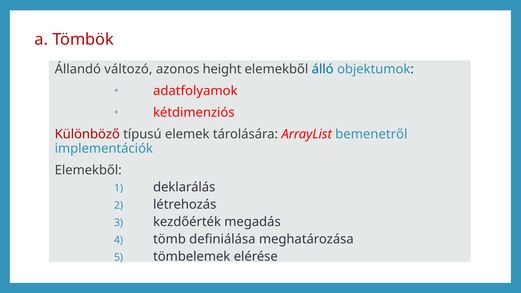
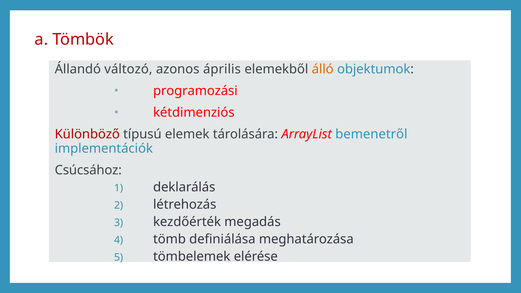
height: height -> április
álló colour: blue -> orange
adatfolyamok: adatfolyamok -> programozási
Elemekből at (88, 170): Elemekből -> Csúcsához
